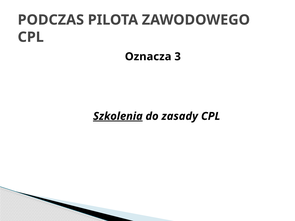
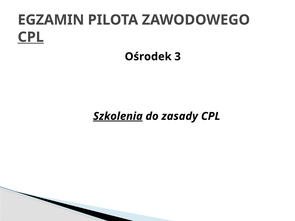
PODCZAS: PODCZAS -> EGZAMIN
CPL at (31, 37) underline: none -> present
Oznacza: Oznacza -> Ośrodek
